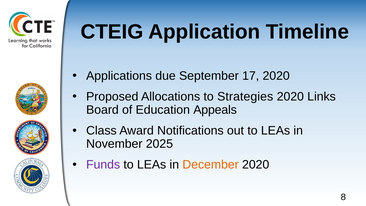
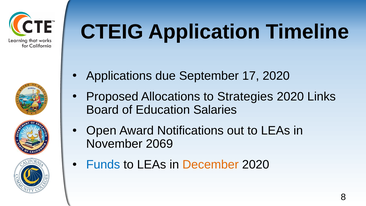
Appeals: Appeals -> Salaries
Class: Class -> Open
2025: 2025 -> 2069
Funds colour: purple -> blue
